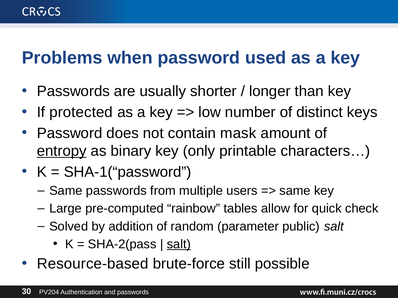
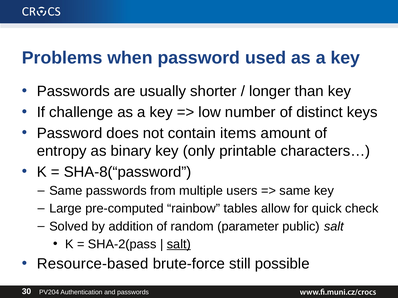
protected: protected -> challenge
mask: mask -> items
entropy underline: present -> none
SHA-1(“password: SHA-1(“password -> SHA-8(“password
